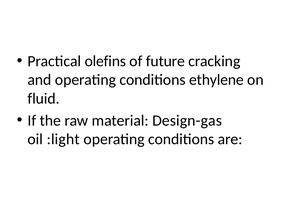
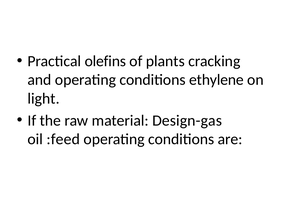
future: future -> plants
fluid: fluid -> light
:light: :light -> :feed
